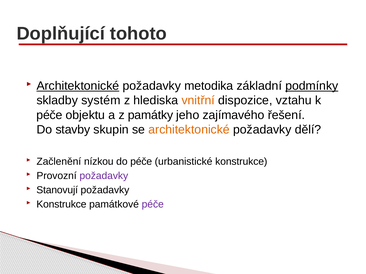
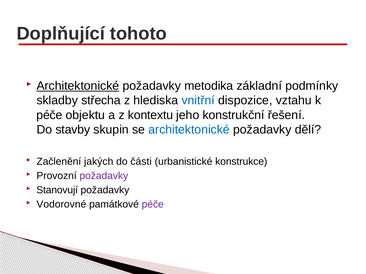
podmínky underline: present -> none
systém: systém -> střecha
vnitřní colour: orange -> blue
památky: památky -> kontextu
zajímavého: zajímavého -> konstrukční
architektonické at (189, 130) colour: orange -> blue
nízkou: nízkou -> jakých
do péče: péče -> části
Konstrukce at (61, 205): Konstrukce -> Vodorovné
